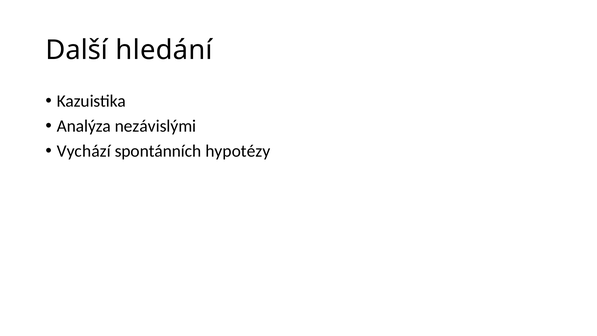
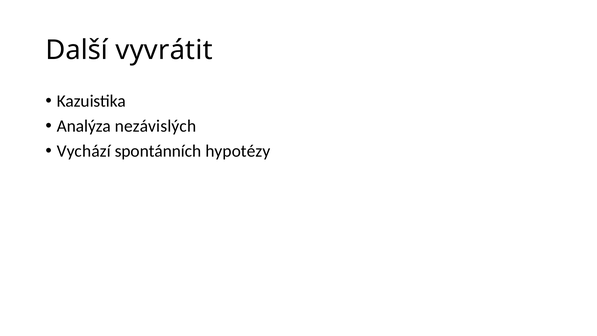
hledání: hledání -> vyvrátit
nezávislými: nezávislými -> nezávislých
